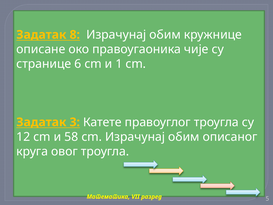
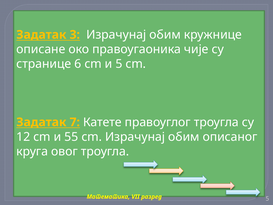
8: 8 -> 3
и 1: 1 -> 5
3: 3 -> 7
58: 58 -> 55
